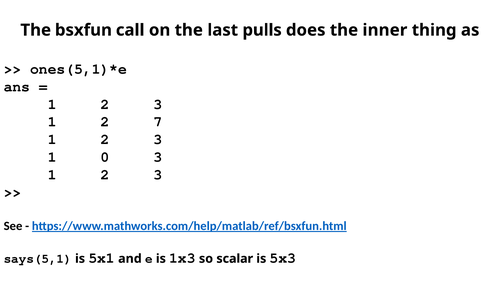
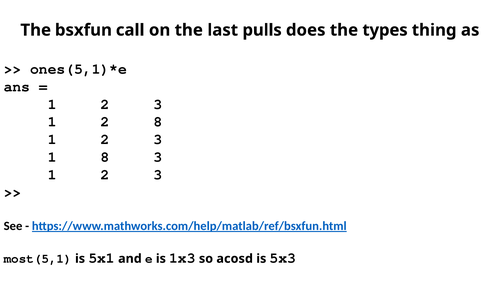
inner: inner -> types
2 7: 7 -> 8
1 0: 0 -> 8
says(5,1: says(5,1 -> most(5,1
scalar: scalar -> acosd
